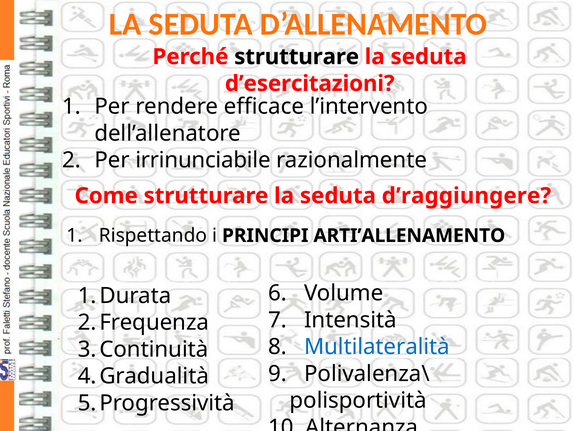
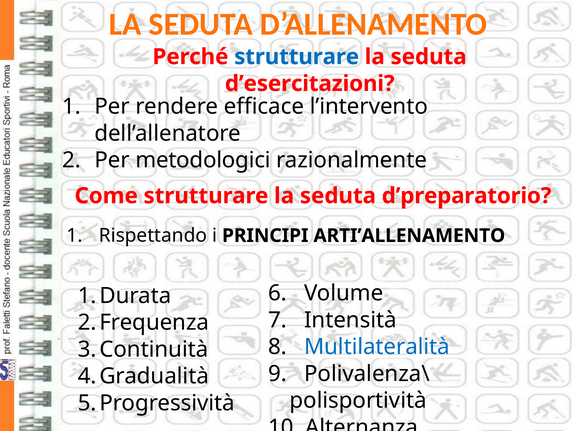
strutturare at (297, 57) colour: black -> blue
irrinunciabile: irrinunciabile -> metodologici
d’raggiungere: d’raggiungere -> d’preparatorio
